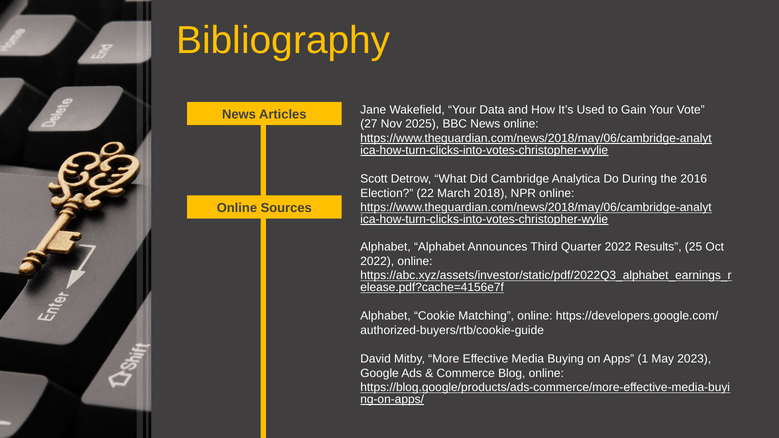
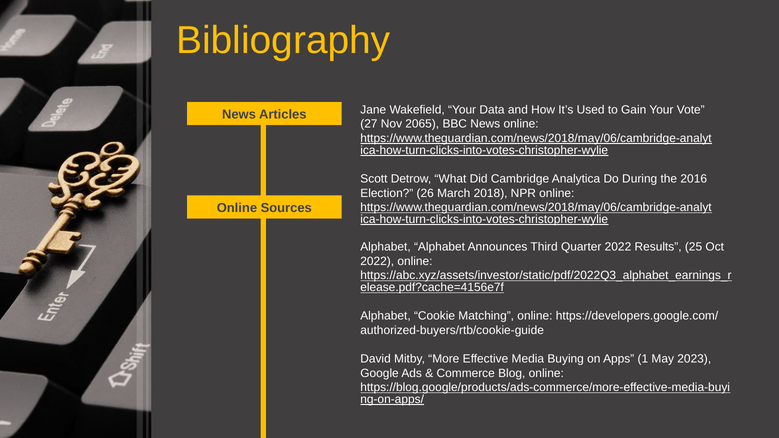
2025: 2025 -> 2065
22: 22 -> 26
